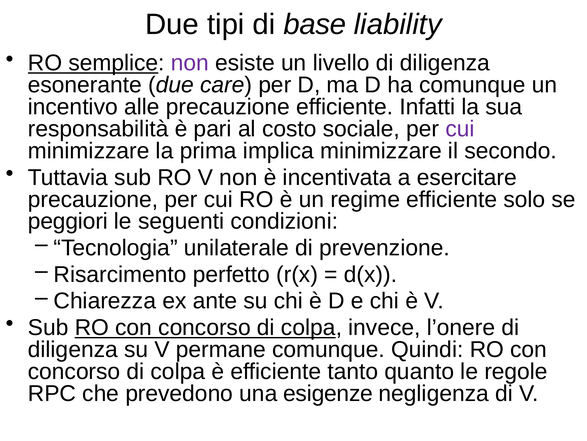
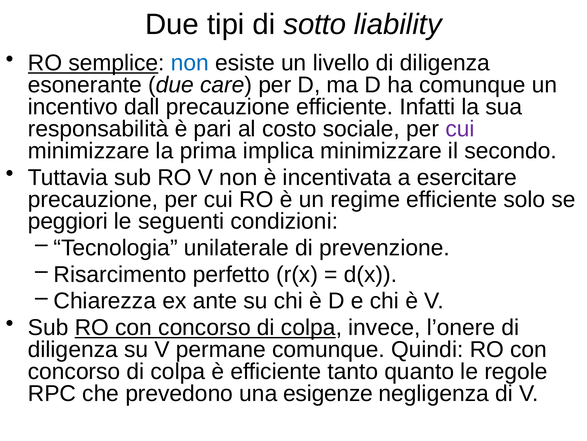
base: base -> sotto
non at (190, 63) colour: purple -> blue
alle: alle -> dall
